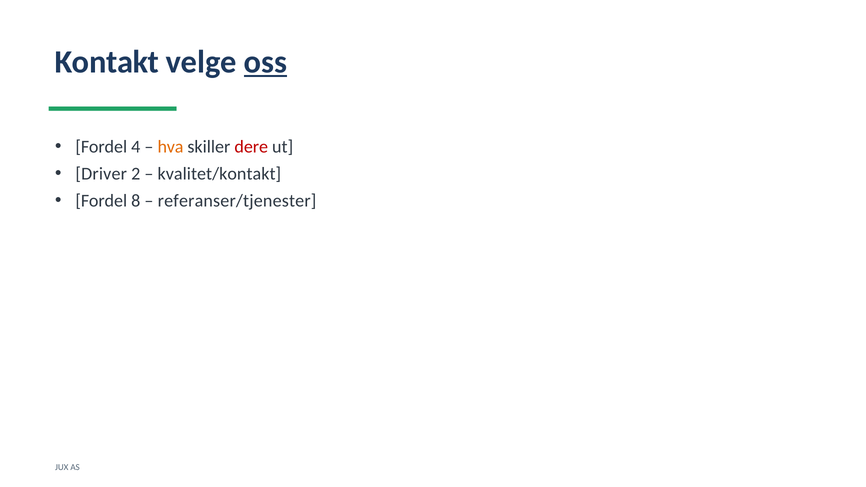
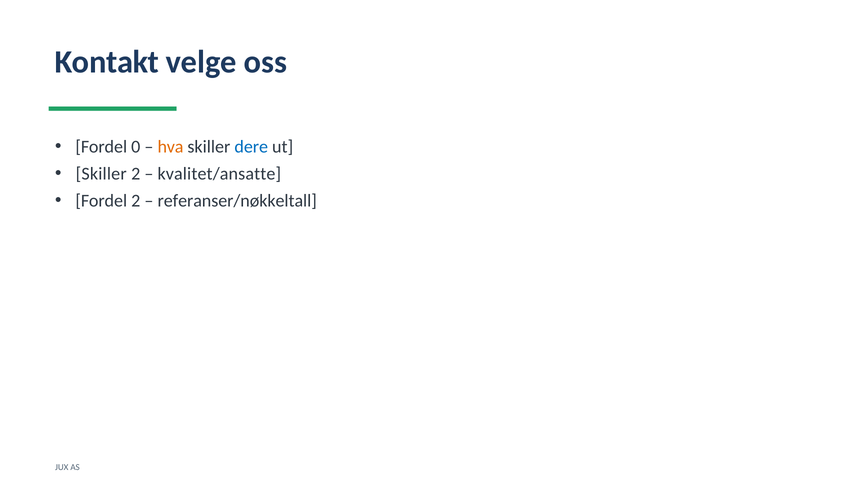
oss underline: present -> none
4: 4 -> 0
dere colour: red -> blue
Driver at (101, 174): Driver -> Skiller
kvalitet/kontakt: kvalitet/kontakt -> kvalitet/ansatte
Fordel 8: 8 -> 2
referanser/tjenester: referanser/tjenester -> referanser/nøkkeltall
